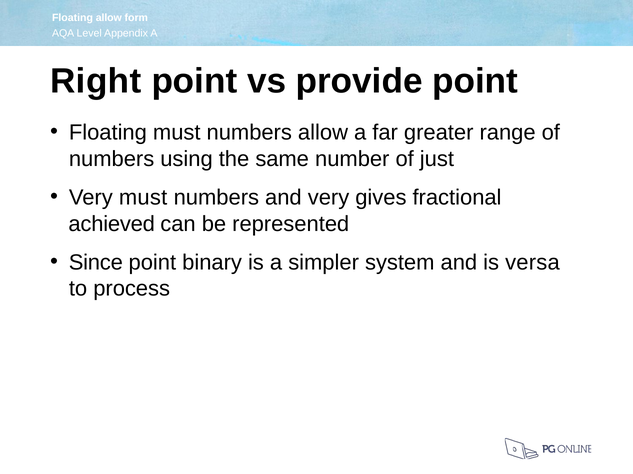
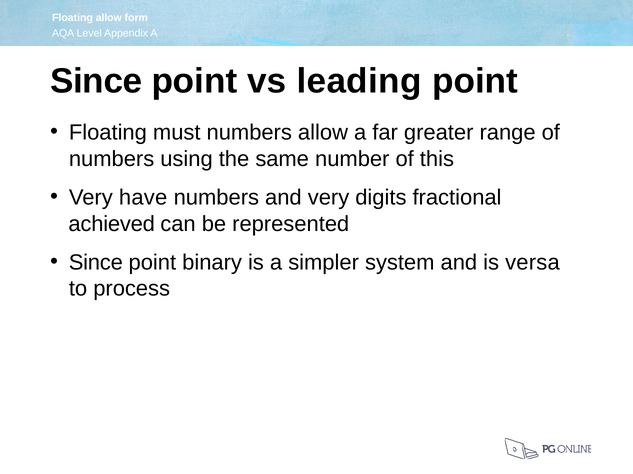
Right at (96, 82): Right -> Since
provide: provide -> leading
just: just -> this
Very must: must -> have
gives: gives -> digits
